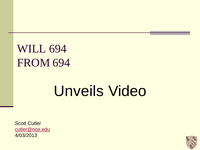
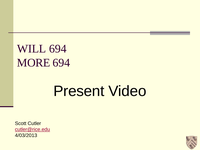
FROM: FROM -> MORE
Unveils: Unveils -> Present
